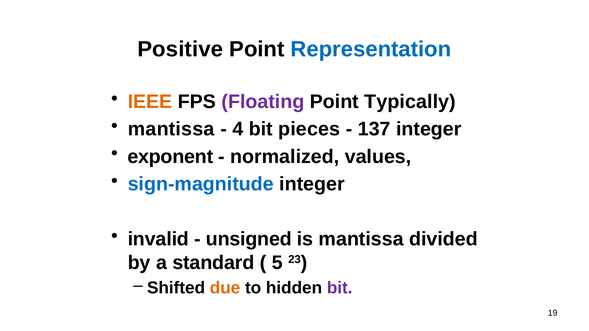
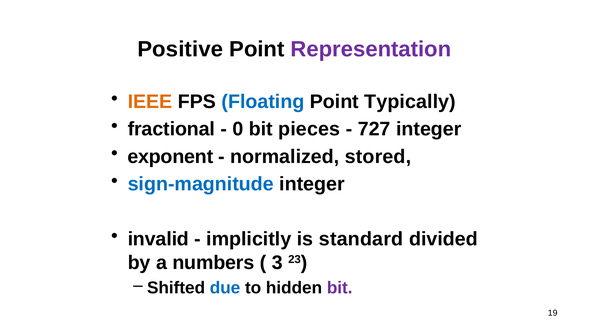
Representation colour: blue -> purple
Floating colour: purple -> blue
mantissa at (171, 129): mantissa -> fractional
4: 4 -> 0
137: 137 -> 727
values: values -> stored
unsigned: unsigned -> implicitly
is mantissa: mantissa -> standard
standard: standard -> numbers
5: 5 -> 3
due colour: orange -> blue
